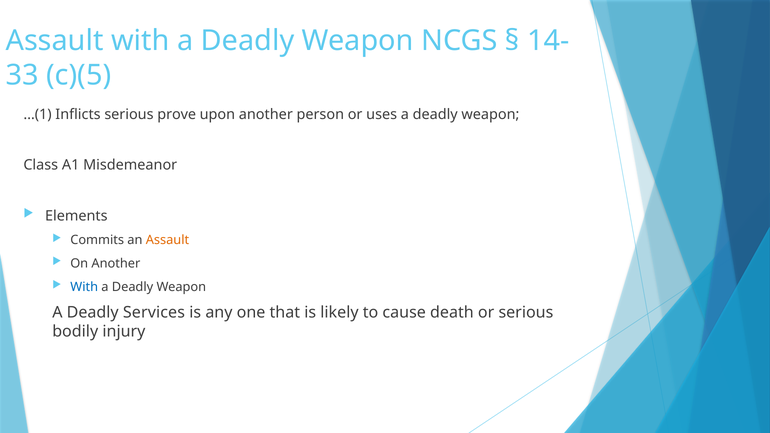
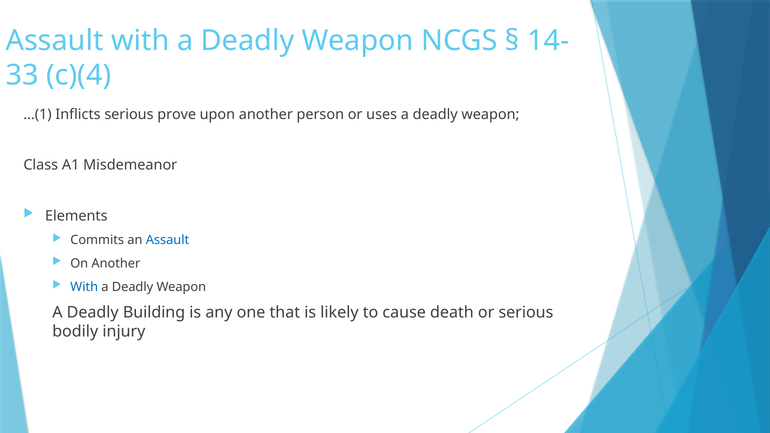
c)(5: c)(5 -> c)(4
Assault at (167, 240) colour: orange -> blue
Services: Services -> Building
